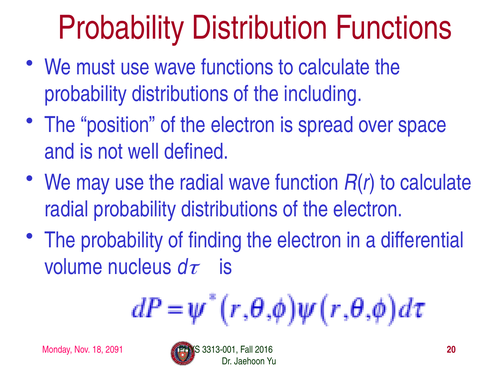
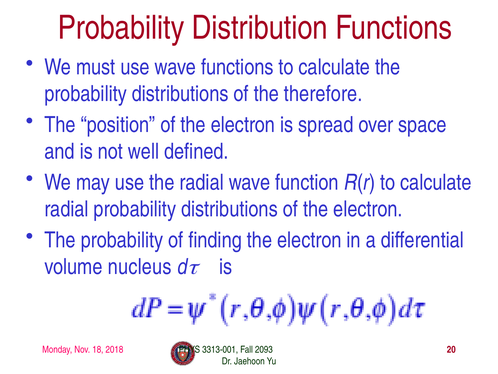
including: including -> therefore
2091: 2091 -> 2018
2016: 2016 -> 2093
